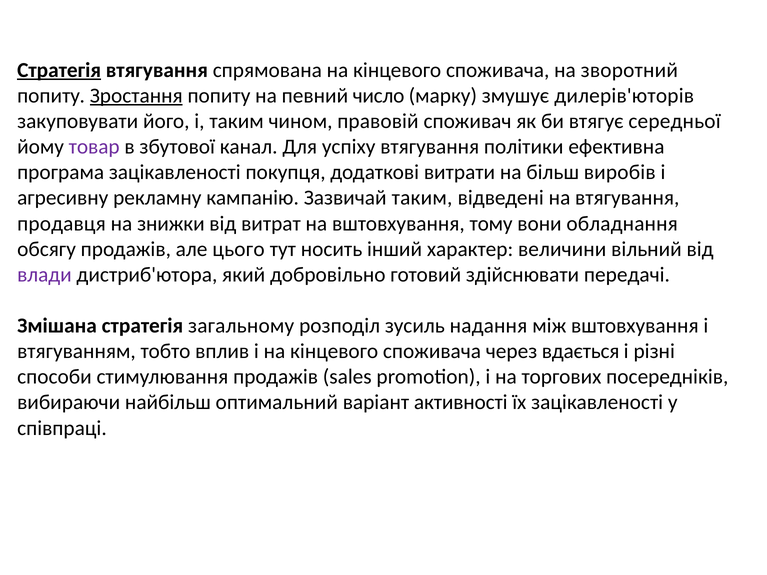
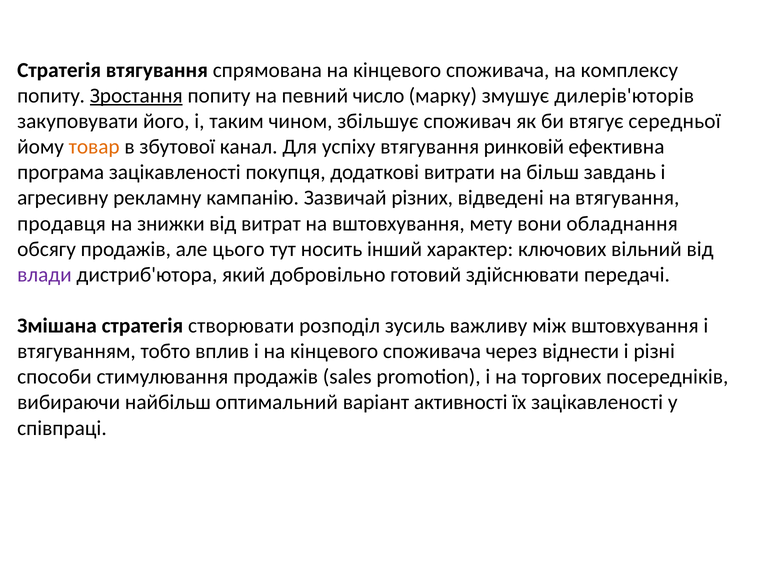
Стратегія at (59, 70) underline: present -> none
зворотний: зворотний -> комплексу
правовій: правовій -> збільшує
товар colour: purple -> orange
політики: політики -> ринковій
виробів: виробів -> завдань
Зазвичай таким: таким -> різних
тому: тому -> мету
величини: величини -> ключових
загальному: загальному -> створювати
надання: надання -> важливу
вдається: вдається -> віднести
